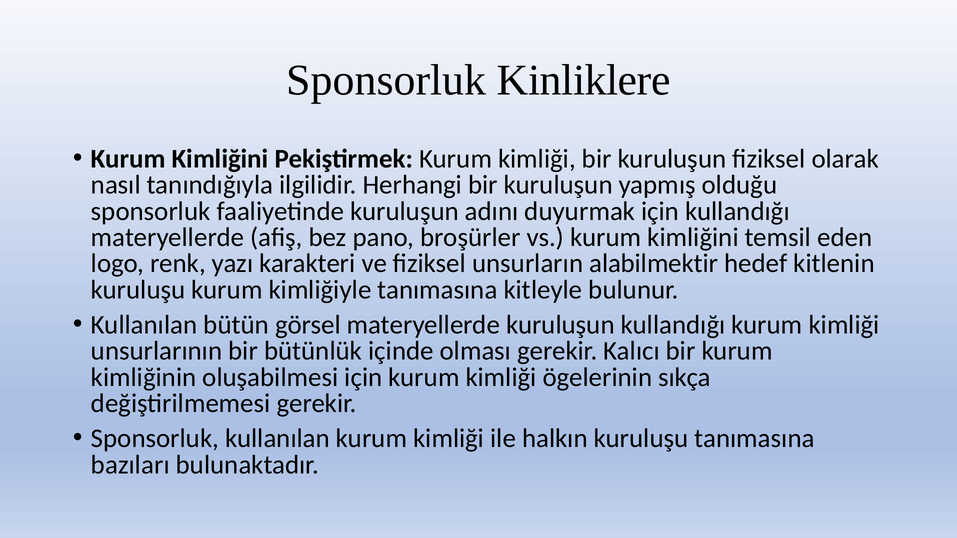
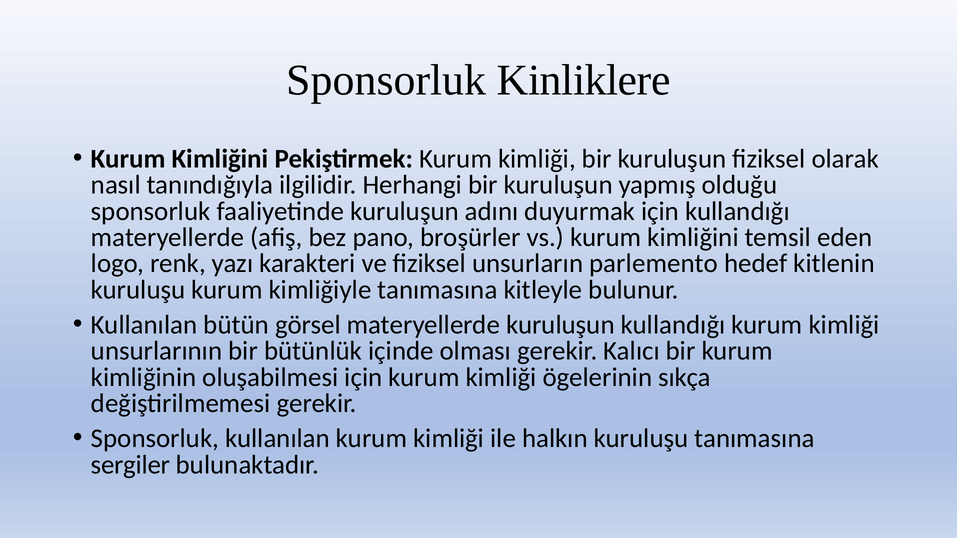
alabilmektir: alabilmektir -> parlemento
bazıları: bazıları -> sergiler
